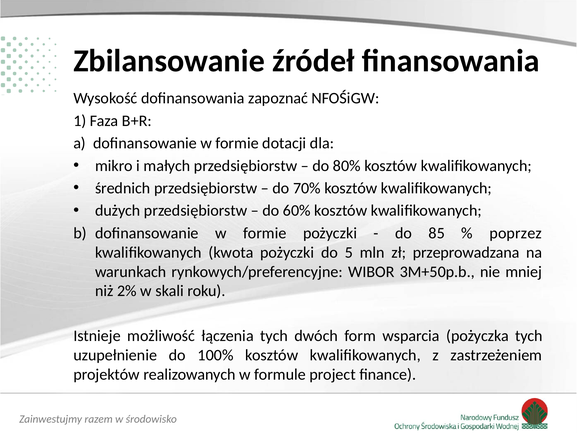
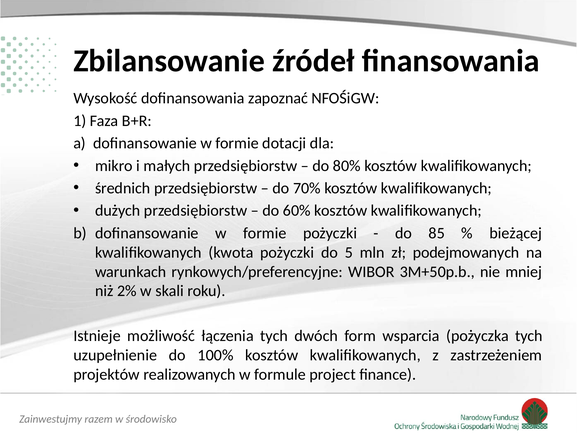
poprzez: poprzez -> bieżącej
przeprowadzana: przeprowadzana -> podejmowanych
